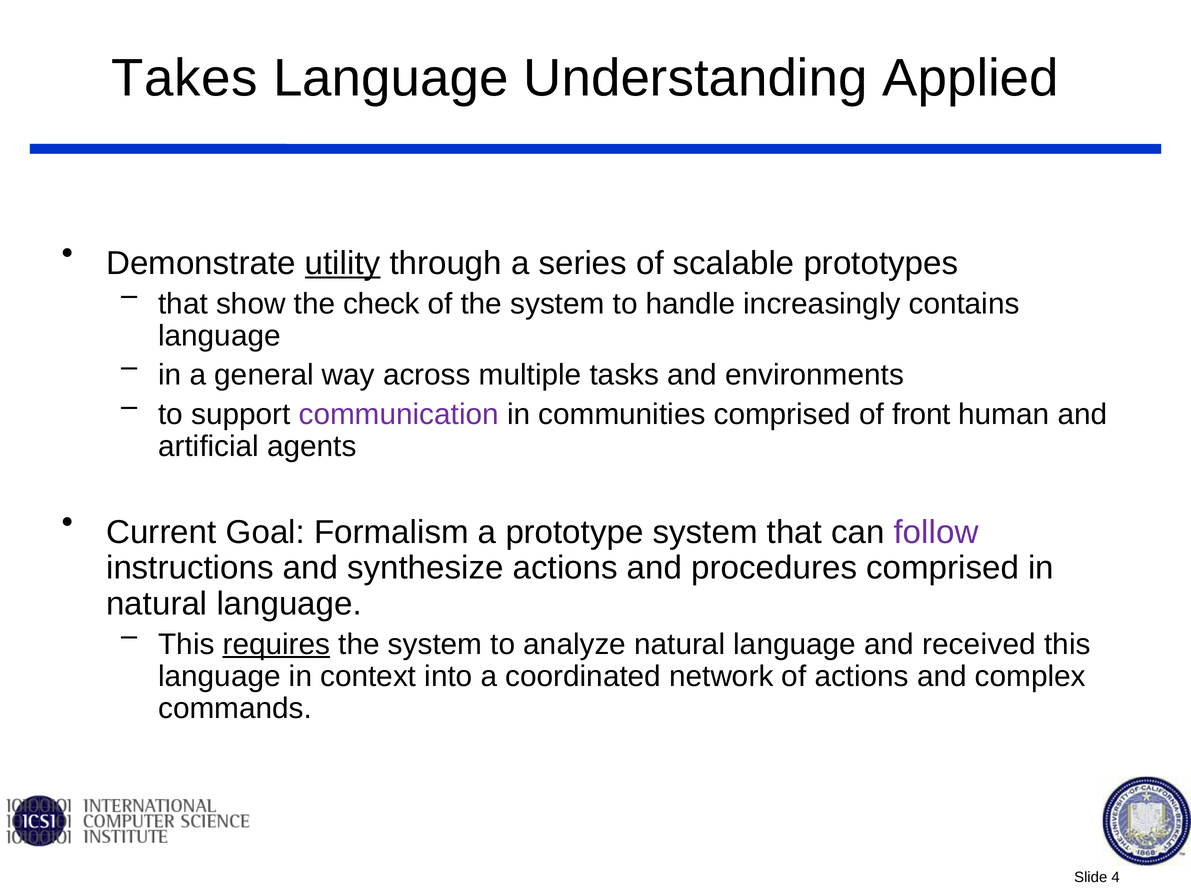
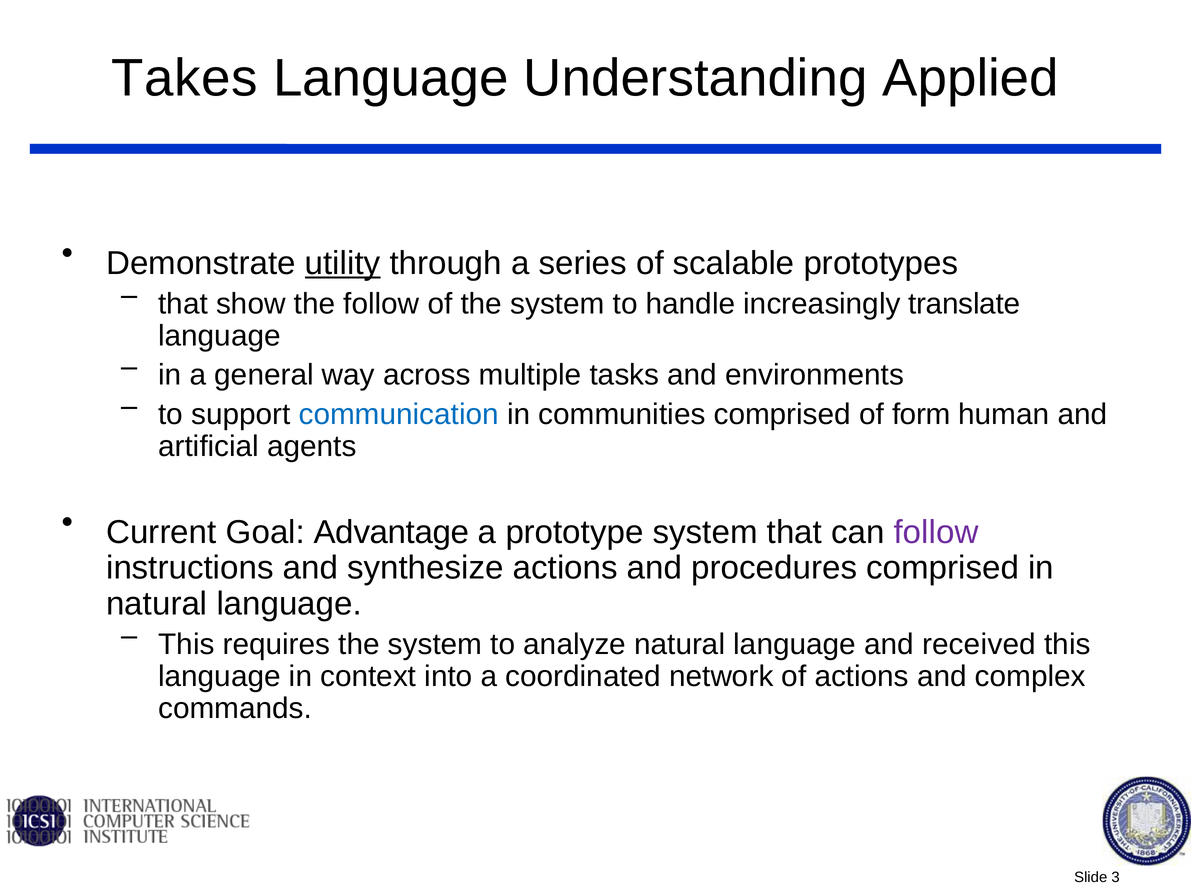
the check: check -> follow
contains: contains -> translate
communication colour: purple -> blue
front: front -> form
Formalism: Formalism -> Advantage
requires underline: present -> none
4: 4 -> 3
